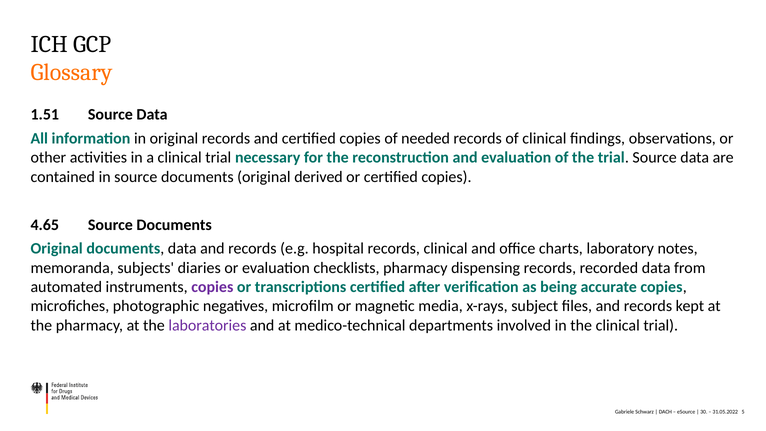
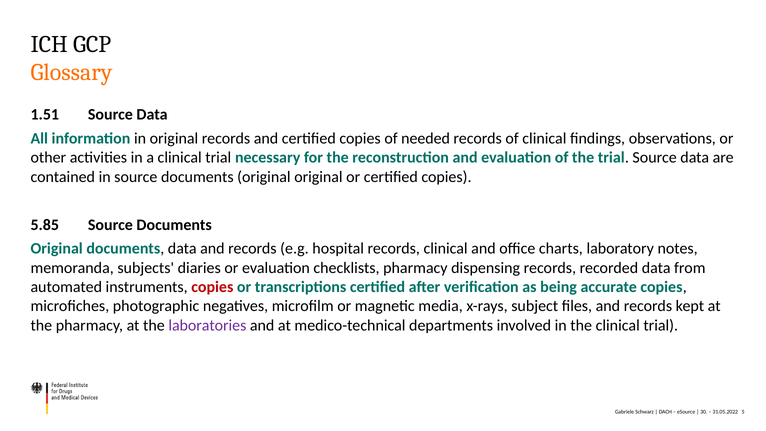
original derived: derived -> original
4.65: 4.65 -> 5.85
copies at (212, 287) colour: purple -> red
